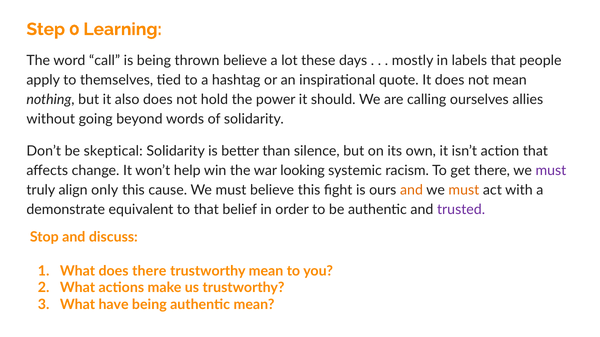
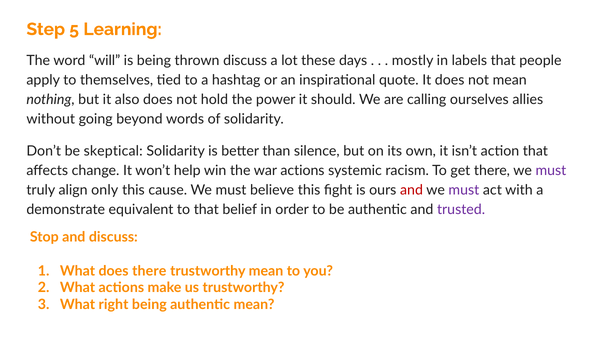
0: 0 -> 5
call: call -> will
thrown believe: believe -> discuss
war looking: looking -> actions
and at (411, 190) colour: orange -> red
must at (464, 190) colour: orange -> purple
have: have -> right
